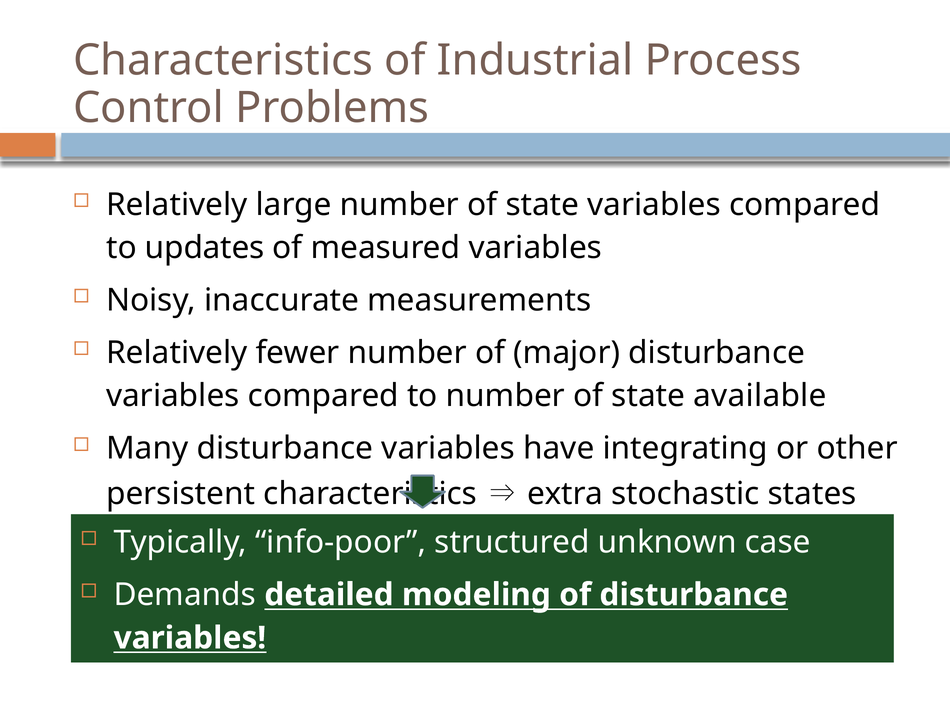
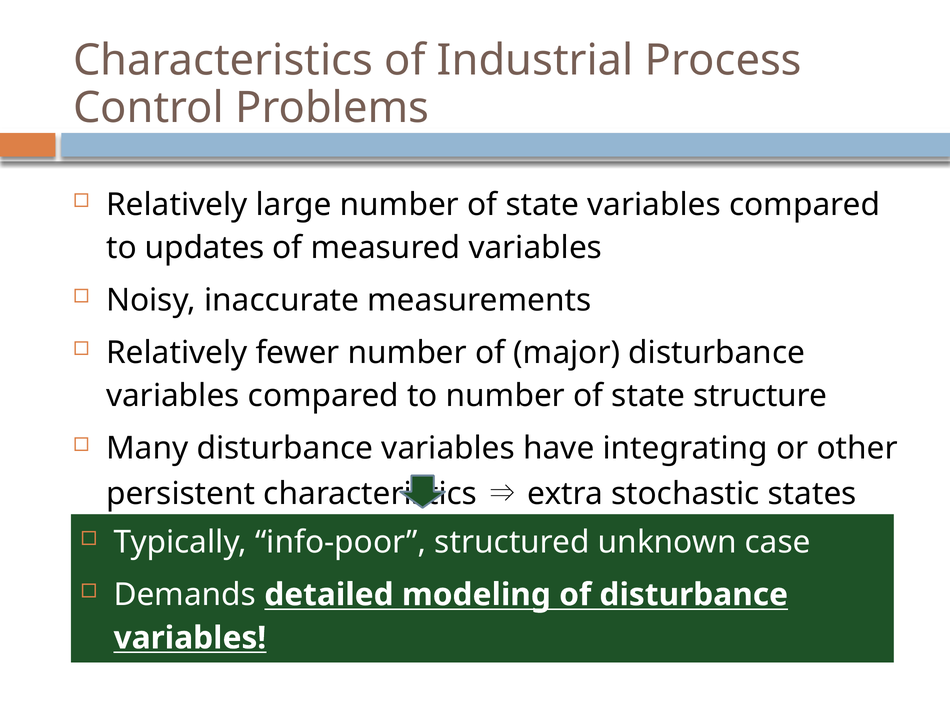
available: available -> structure
